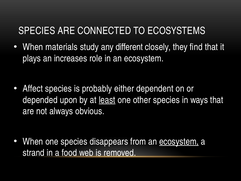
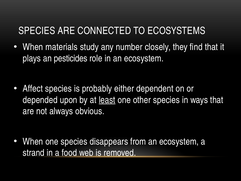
different: different -> number
increases: increases -> pesticides
ecosystem at (179, 141) underline: present -> none
